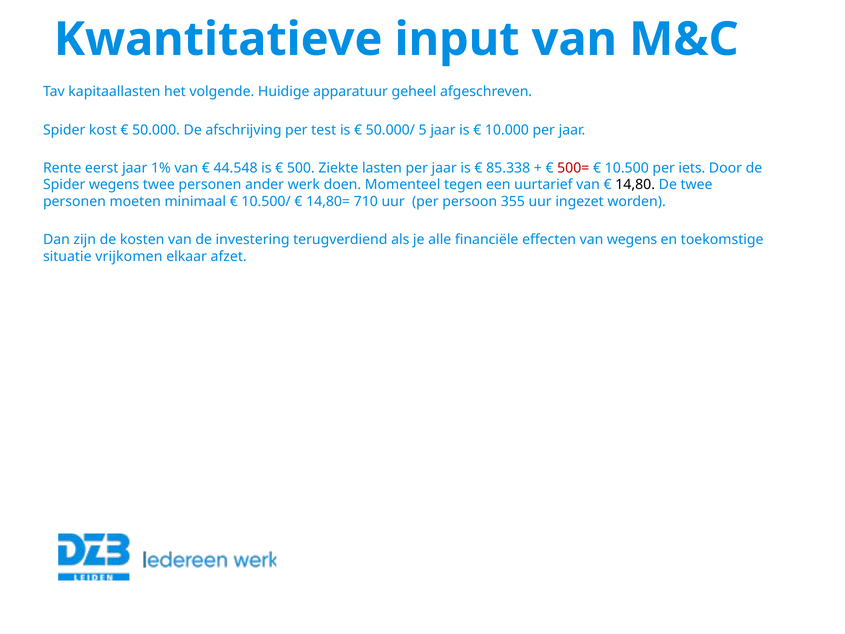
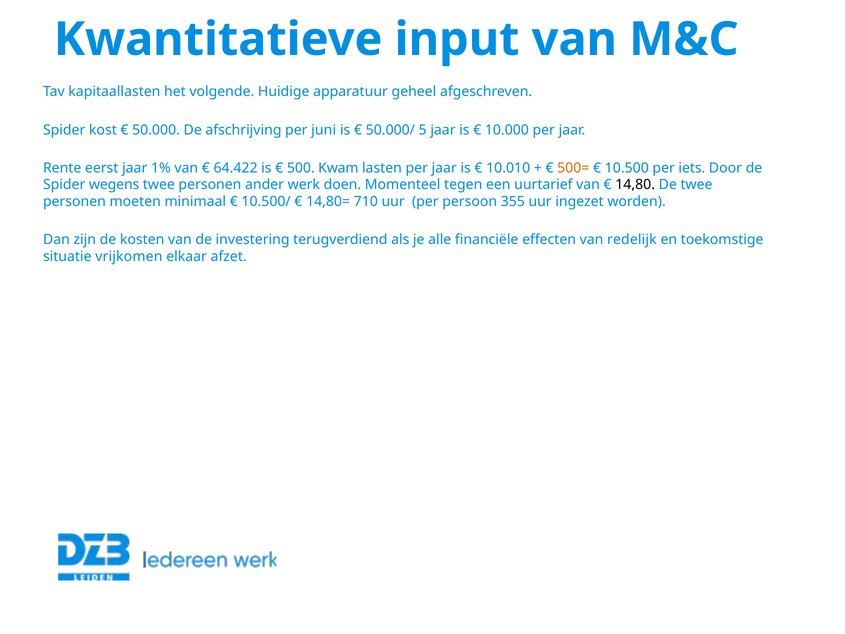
test: test -> juni
44.548: 44.548 -> 64.422
Ziekte: Ziekte -> Kwam
85.338: 85.338 -> 10.010
500= colour: red -> orange
van wegens: wegens -> redelijk
